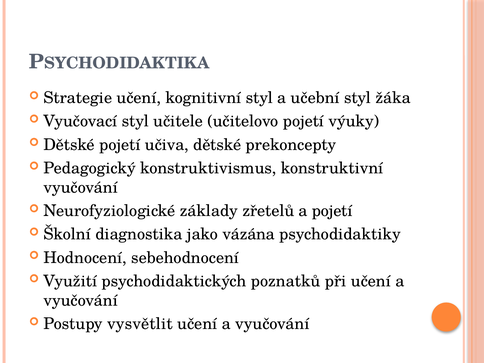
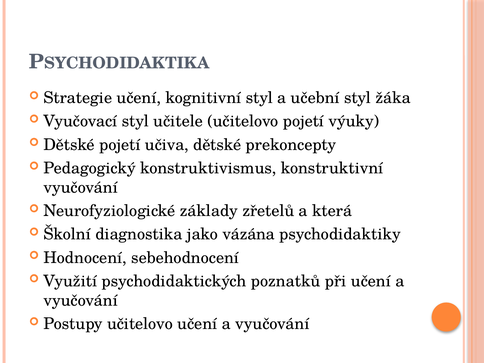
a pojetí: pojetí -> která
Postupy vysvětlit: vysvětlit -> učitelovo
